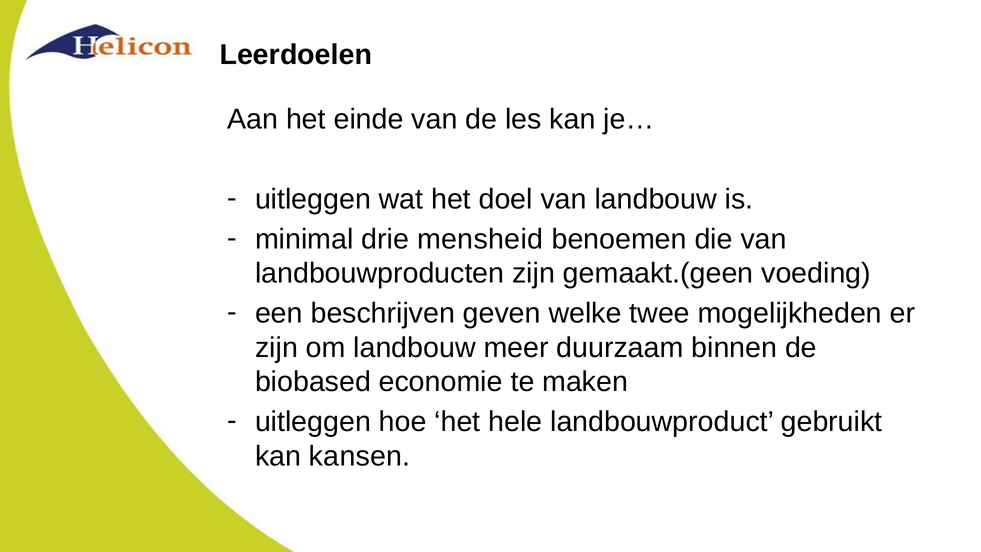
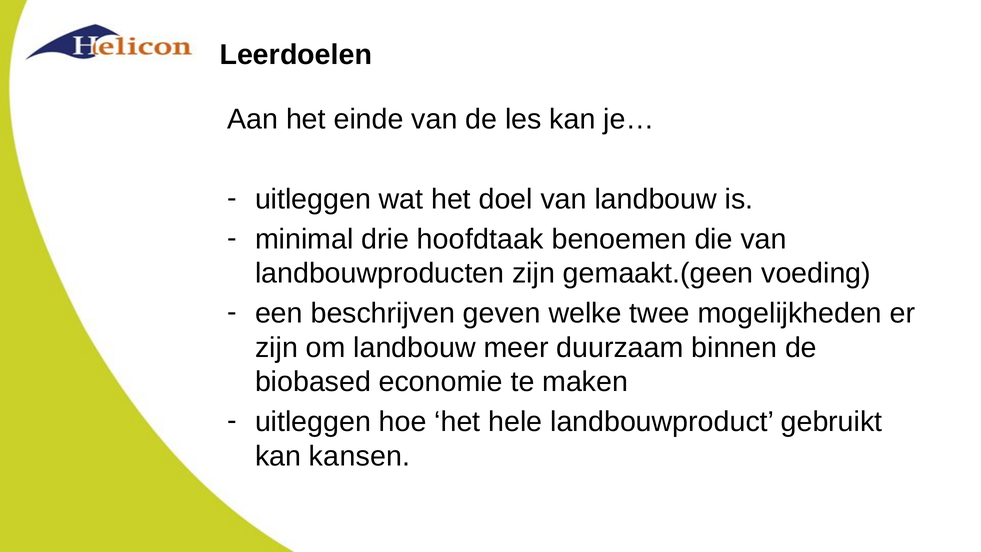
mensheid: mensheid -> hoofdtaak
